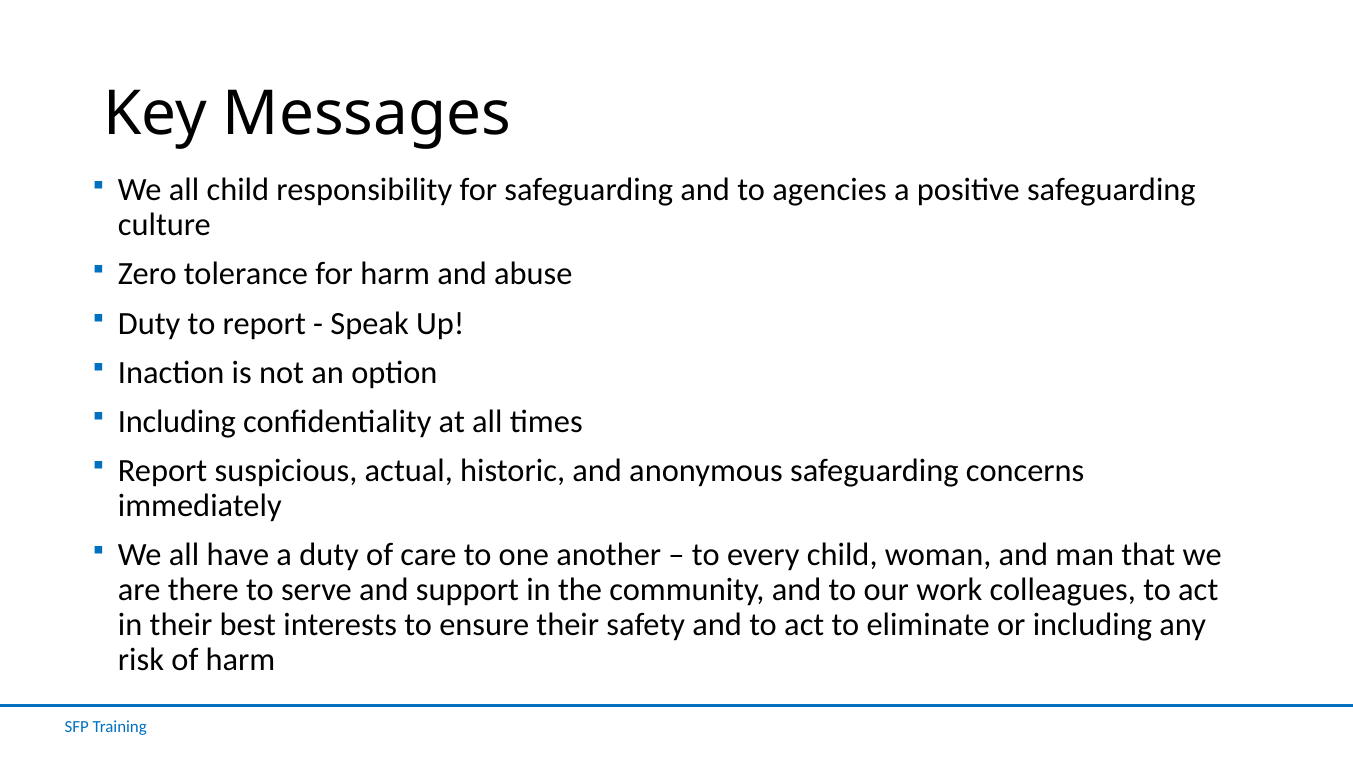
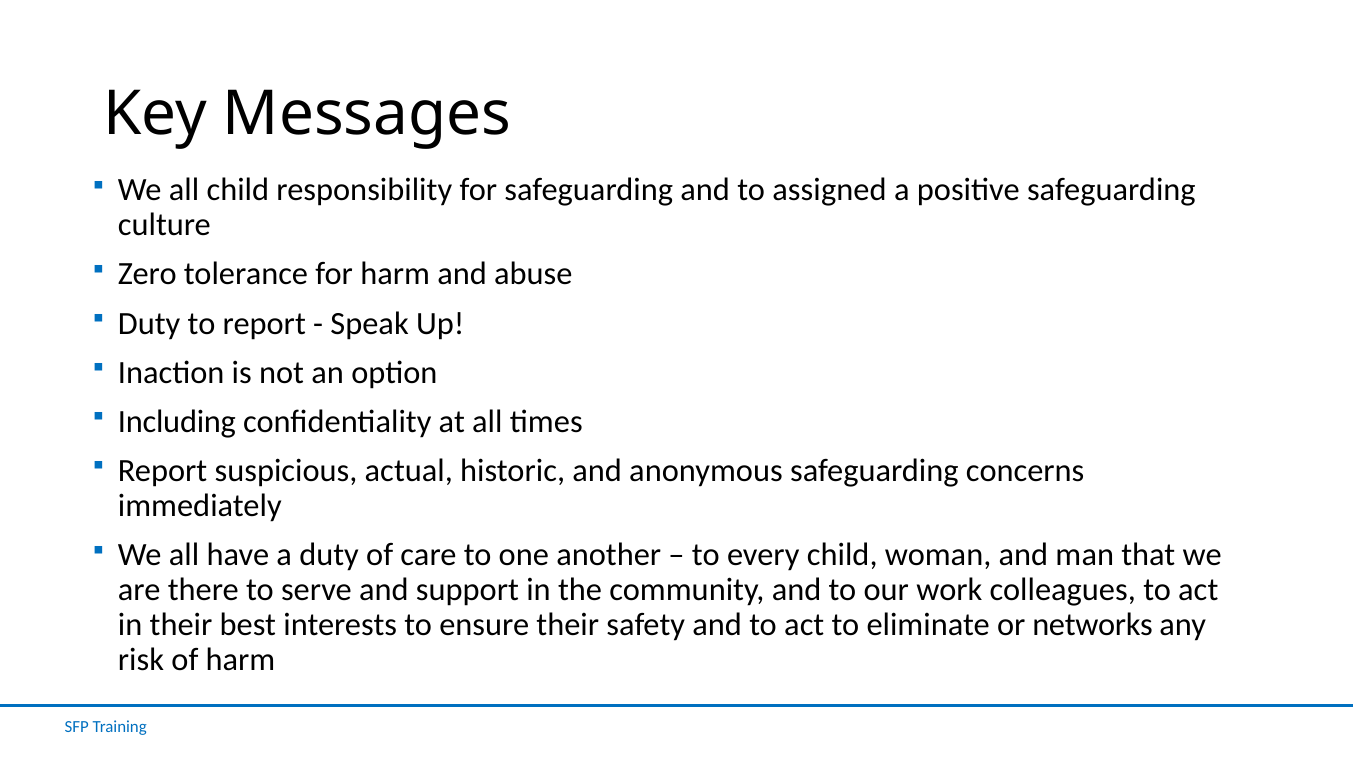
agencies: agencies -> assigned
or including: including -> networks
